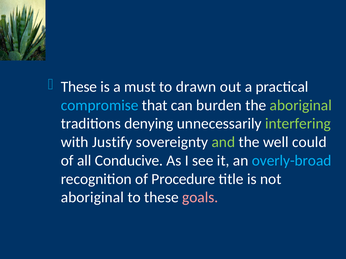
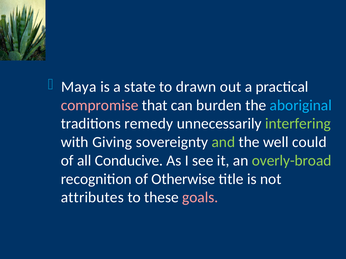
These at (79, 87): These -> Maya
must: must -> state
compromise colour: light blue -> pink
aboriginal at (301, 105) colour: light green -> light blue
denying: denying -> remedy
Justify: Justify -> Giving
overly-broad colour: light blue -> light green
Procedure: Procedure -> Otherwise
aboriginal at (92, 198): aboriginal -> attributes
